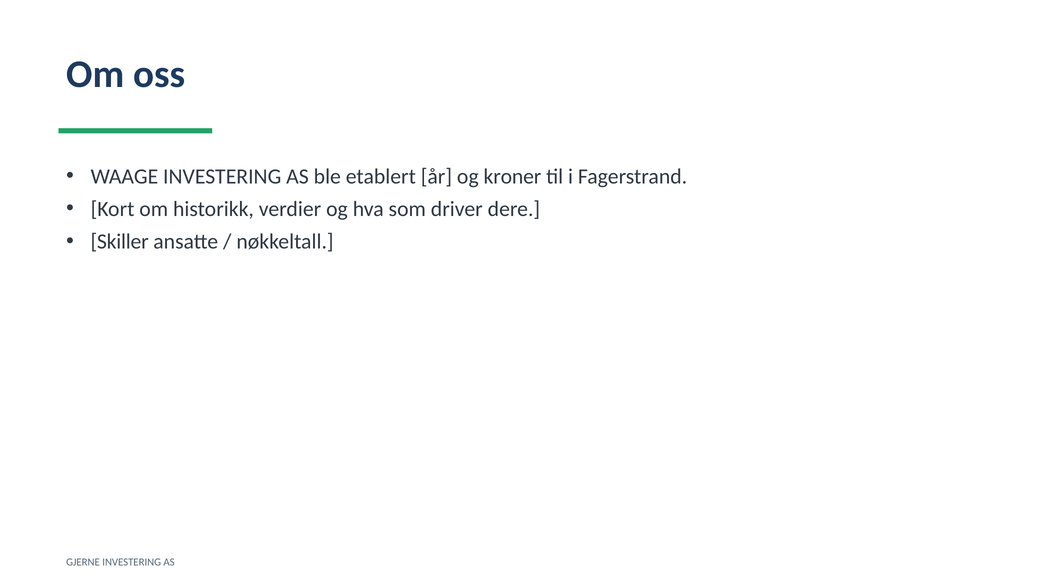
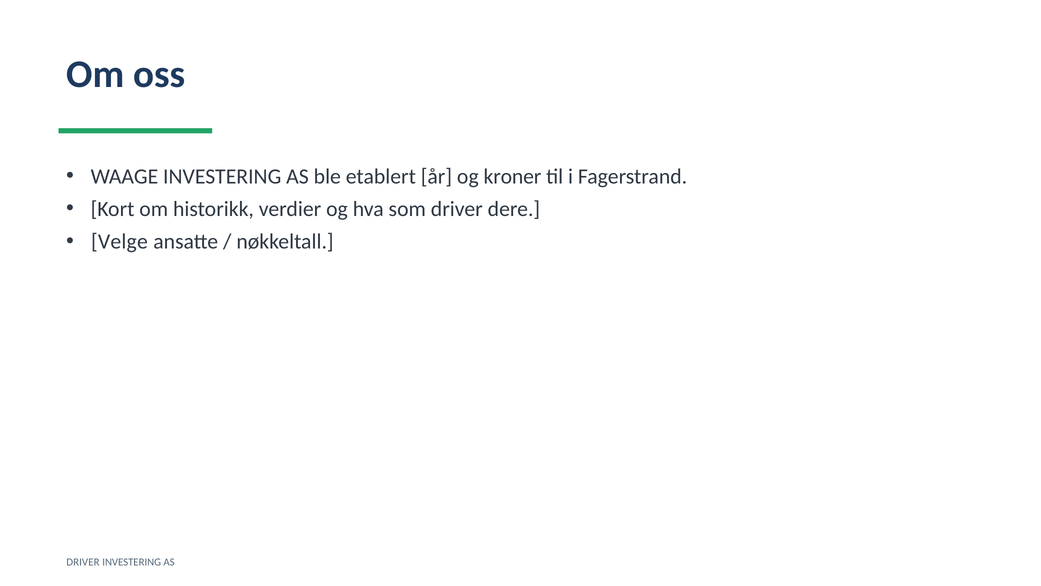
Skiller: Skiller -> Velge
GJERNE at (83, 562): GJERNE -> DRIVER
